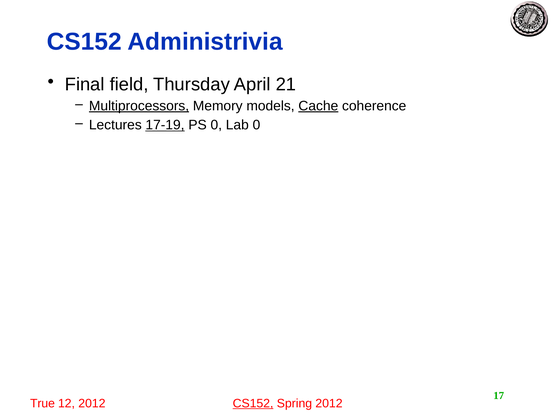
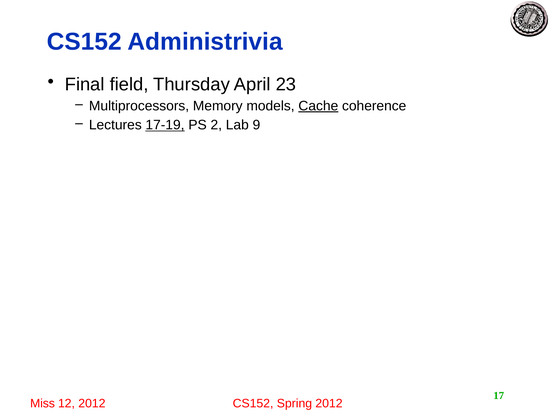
21: 21 -> 23
Multiprocessors underline: present -> none
PS 0: 0 -> 2
Lab 0: 0 -> 9
True: True -> Miss
CS152 at (253, 404) underline: present -> none
